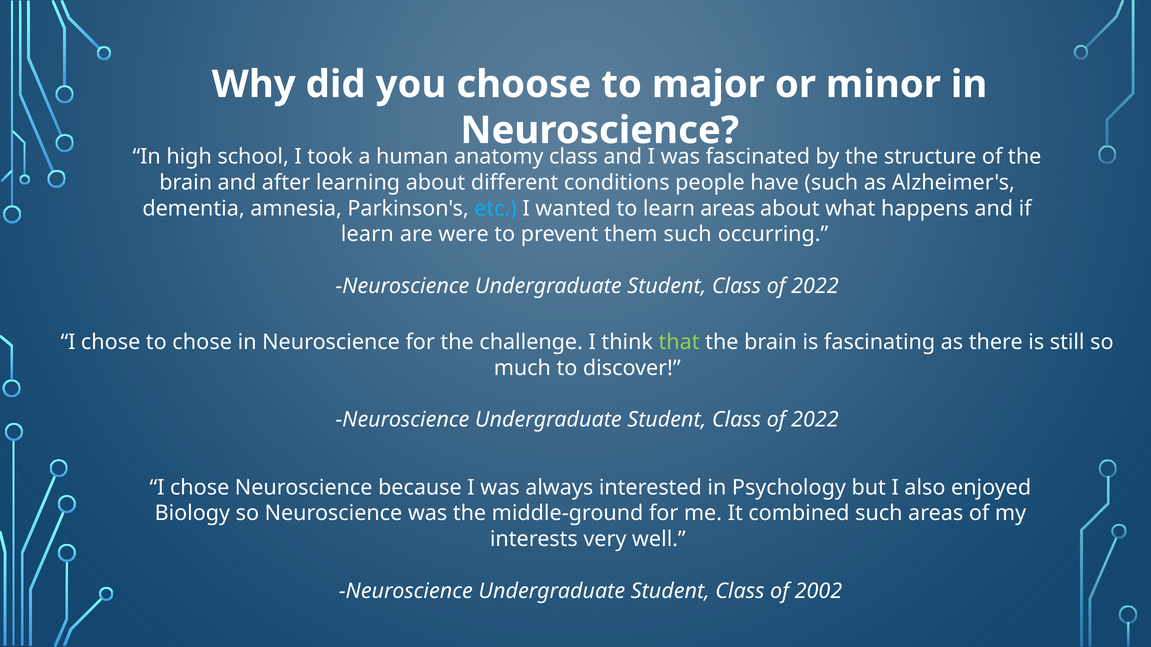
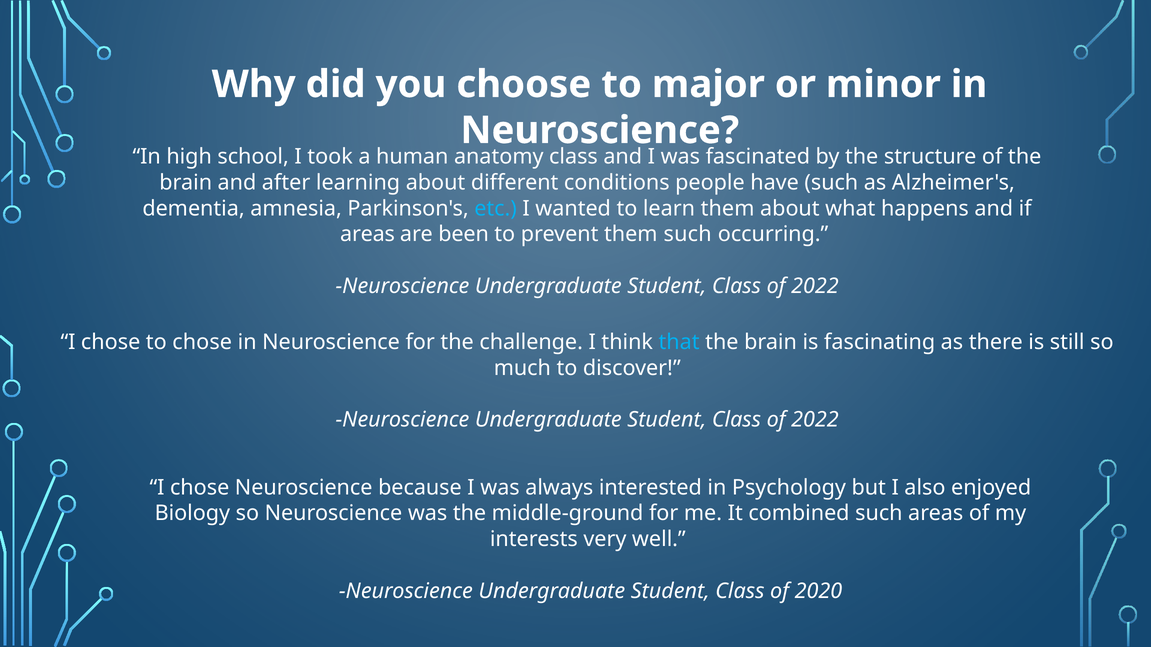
learn areas: areas -> them
learn at (367, 235): learn -> areas
were: were -> been
that colour: light green -> light blue
2002: 2002 -> 2020
